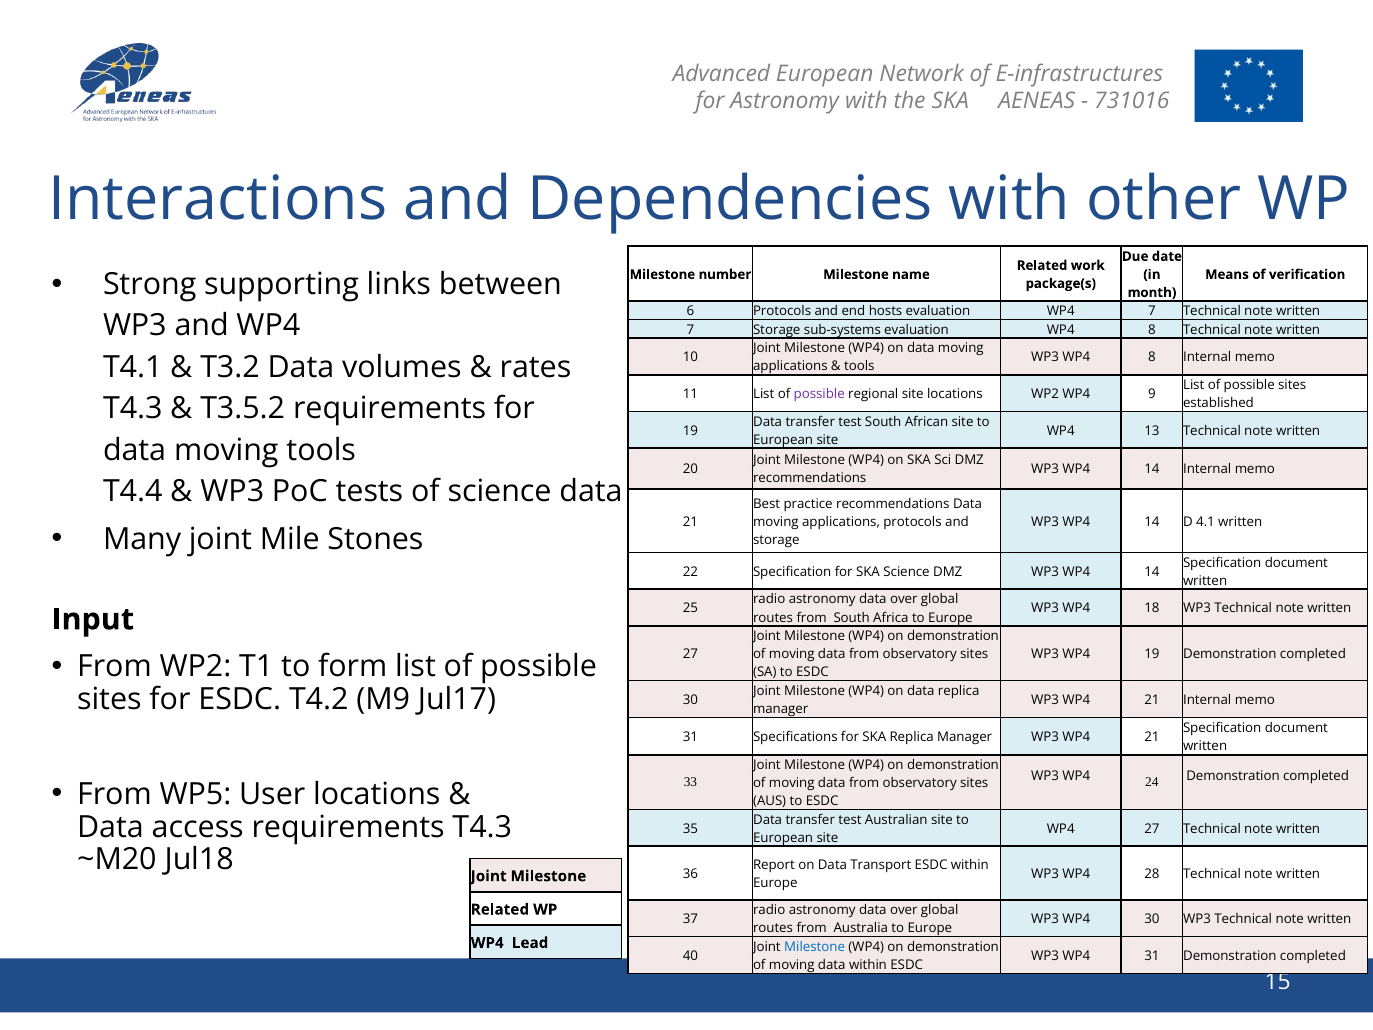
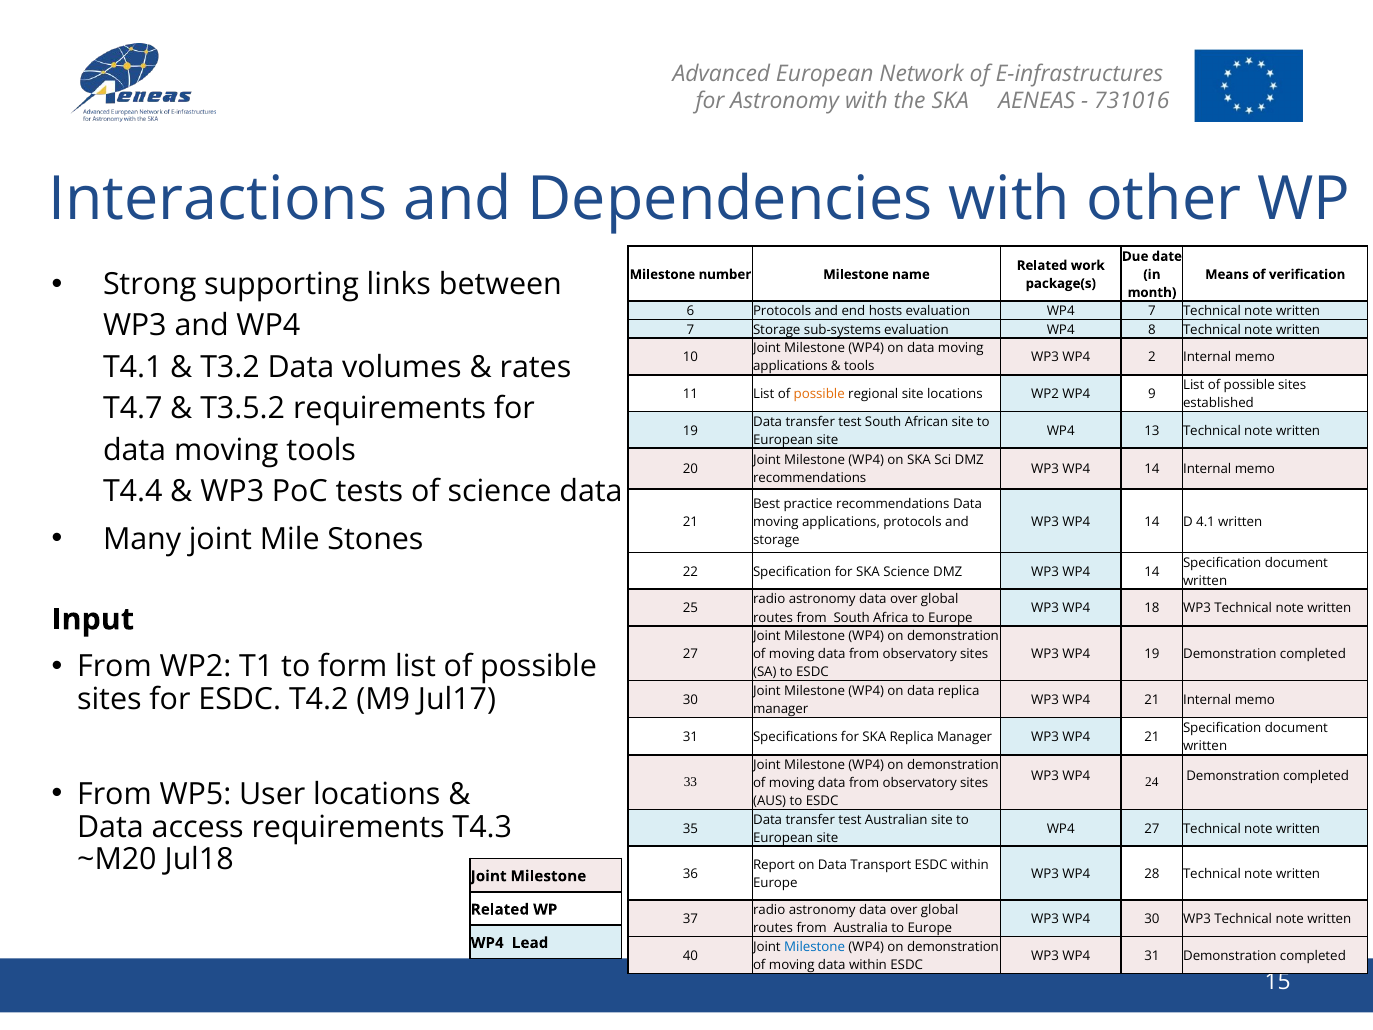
WP3 WP4 8: 8 -> 2
possible at (819, 394) colour: purple -> orange
T4.3 at (133, 408): T4.3 -> T4.7
